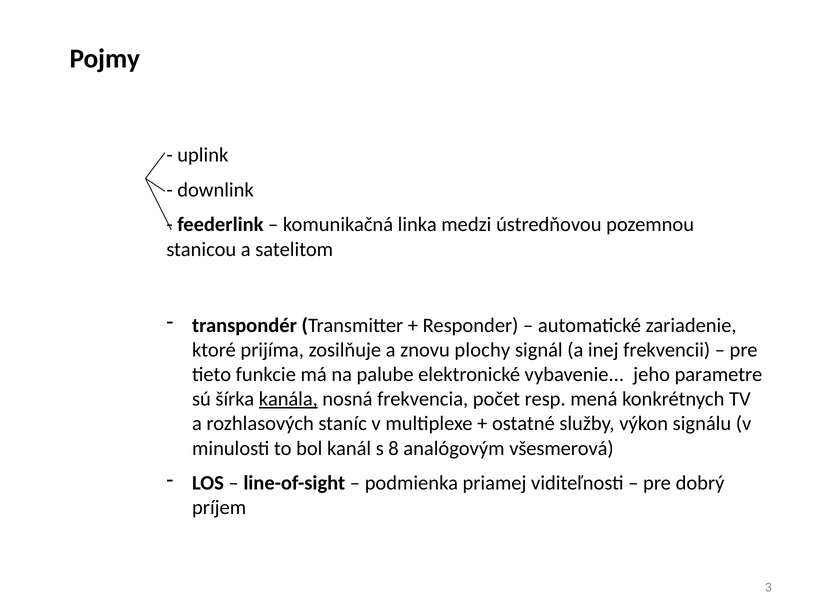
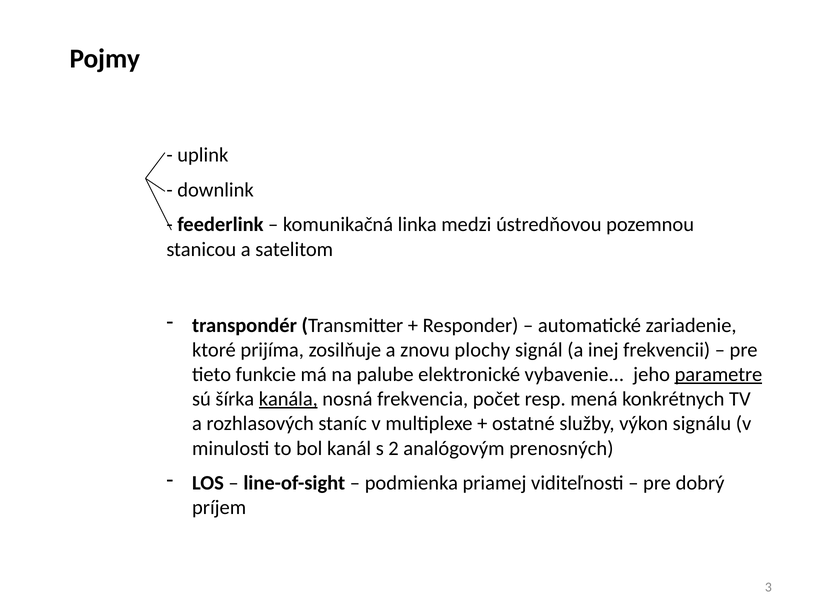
parametre underline: none -> present
8: 8 -> 2
všesmerová: všesmerová -> prenosných
